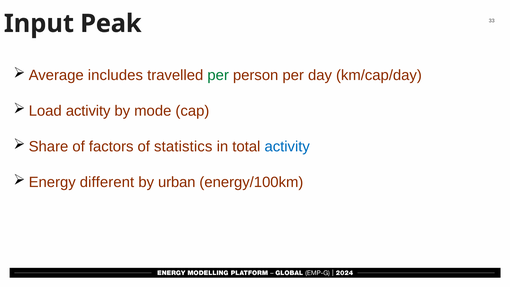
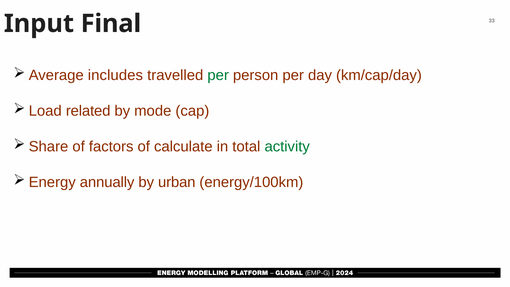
Peak: Peak -> Final
activity at (88, 111): activity -> related
statistics: statistics -> calculate
activity at (287, 147) colour: blue -> green
different: different -> annually
